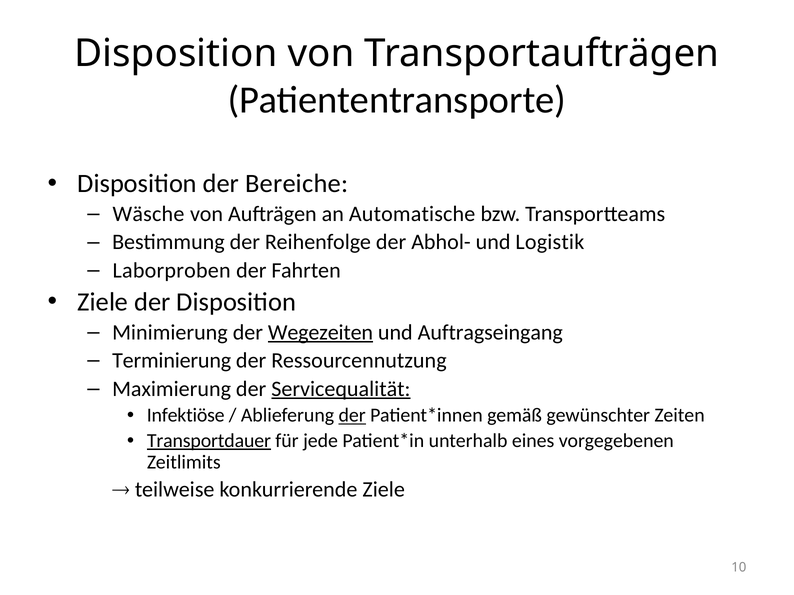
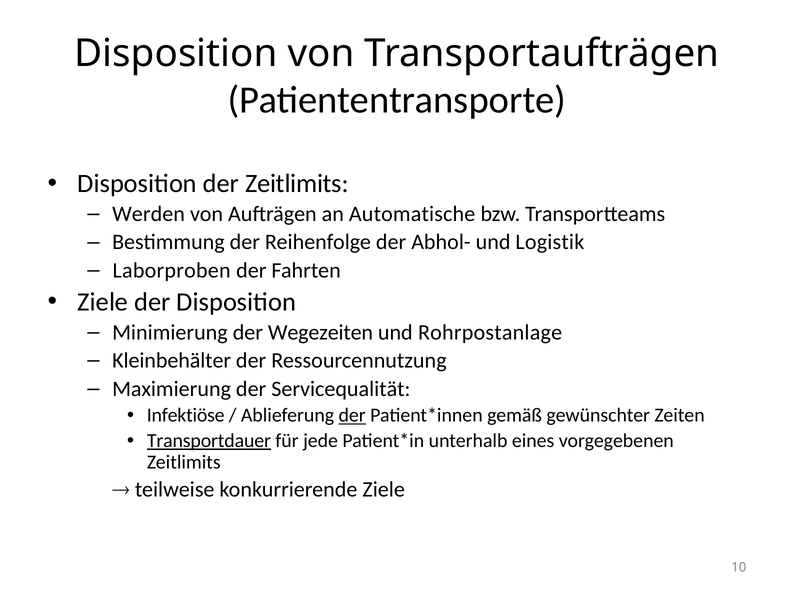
der Bereiche: Bereiche -> Zeitlimits
Wäsche: Wäsche -> Werden
Wegezeiten underline: present -> none
Auftragseingang: Auftragseingang -> Rohrpostanlage
Terminierung: Terminierung -> Kleinbehälter
Servicequalität underline: present -> none
